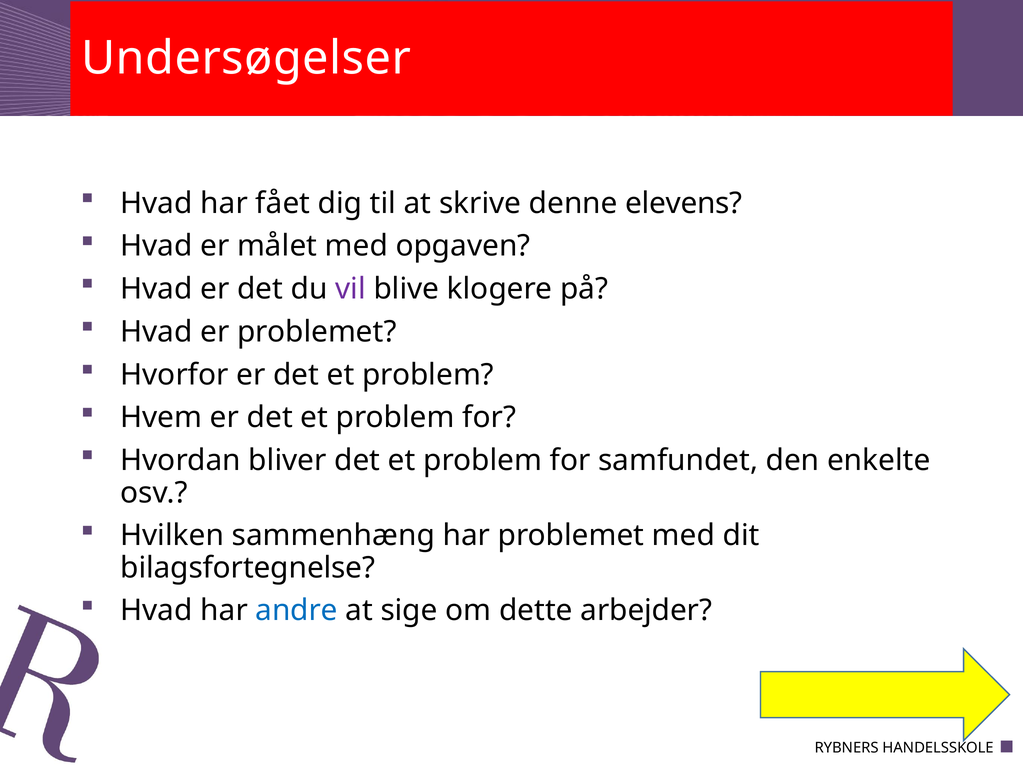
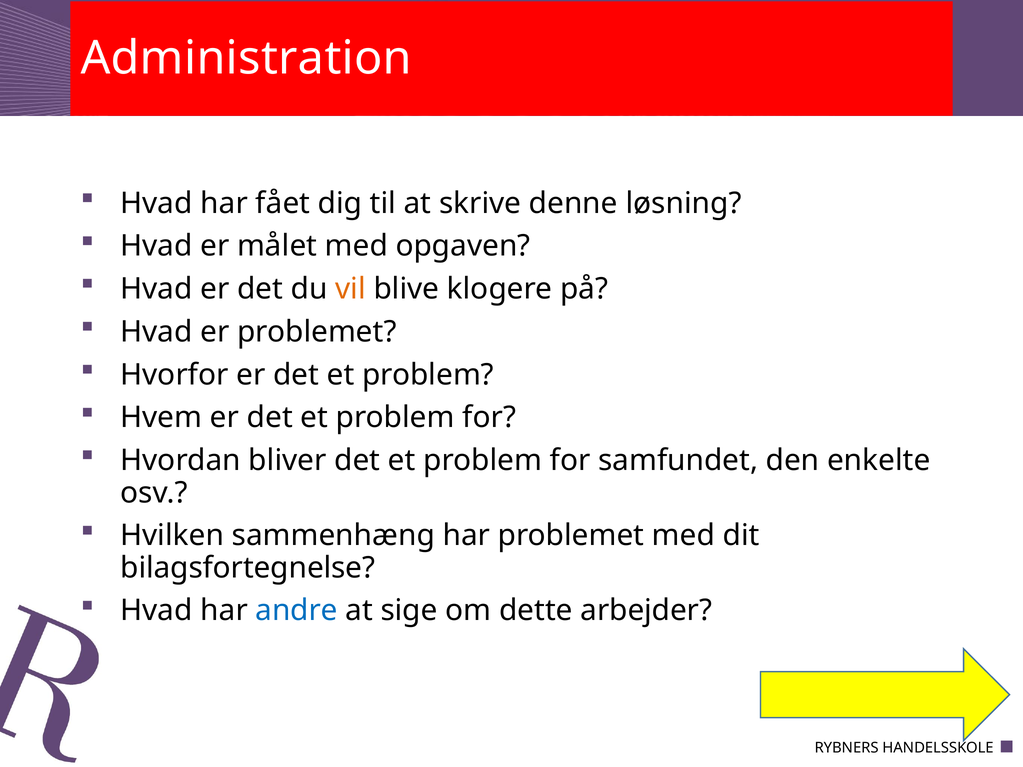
Undersøgelser: Undersøgelser -> Administration
elevens: elevens -> løsning
vil colour: purple -> orange
